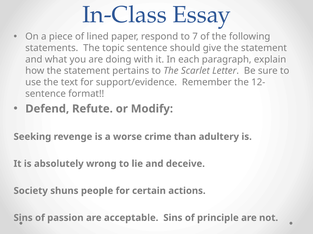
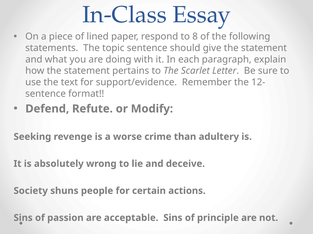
7: 7 -> 8
